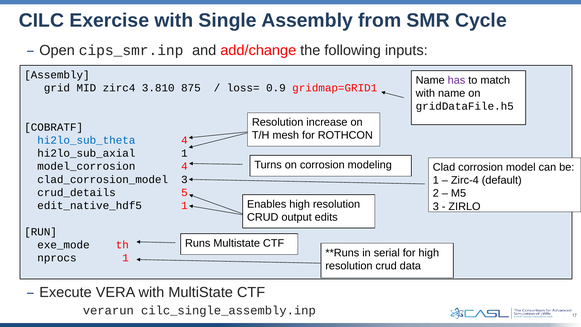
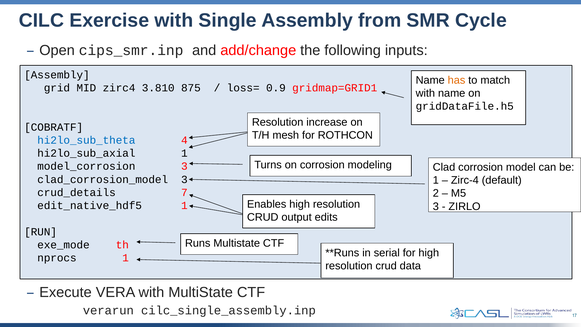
has colour: purple -> orange
model_corrosion 4: 4 -> 3
5: 5 -> 7
